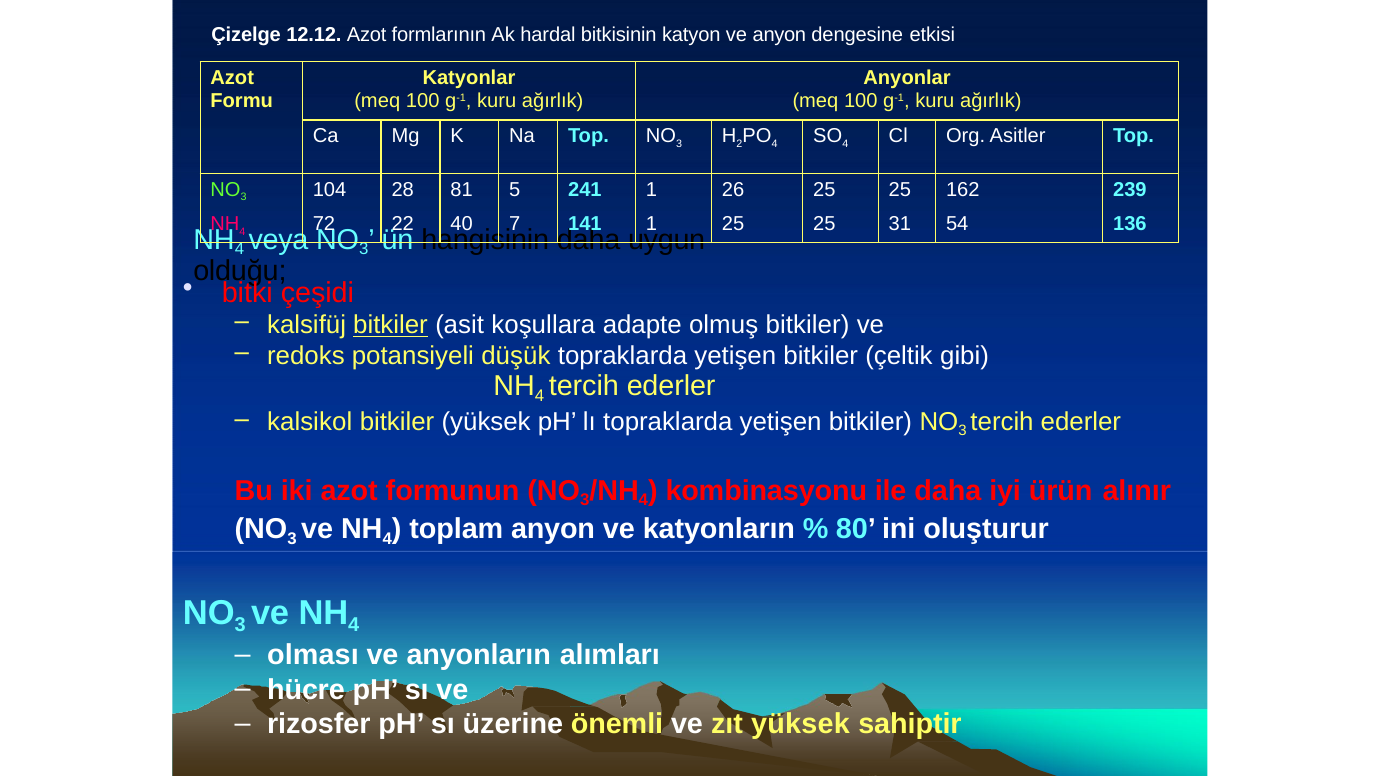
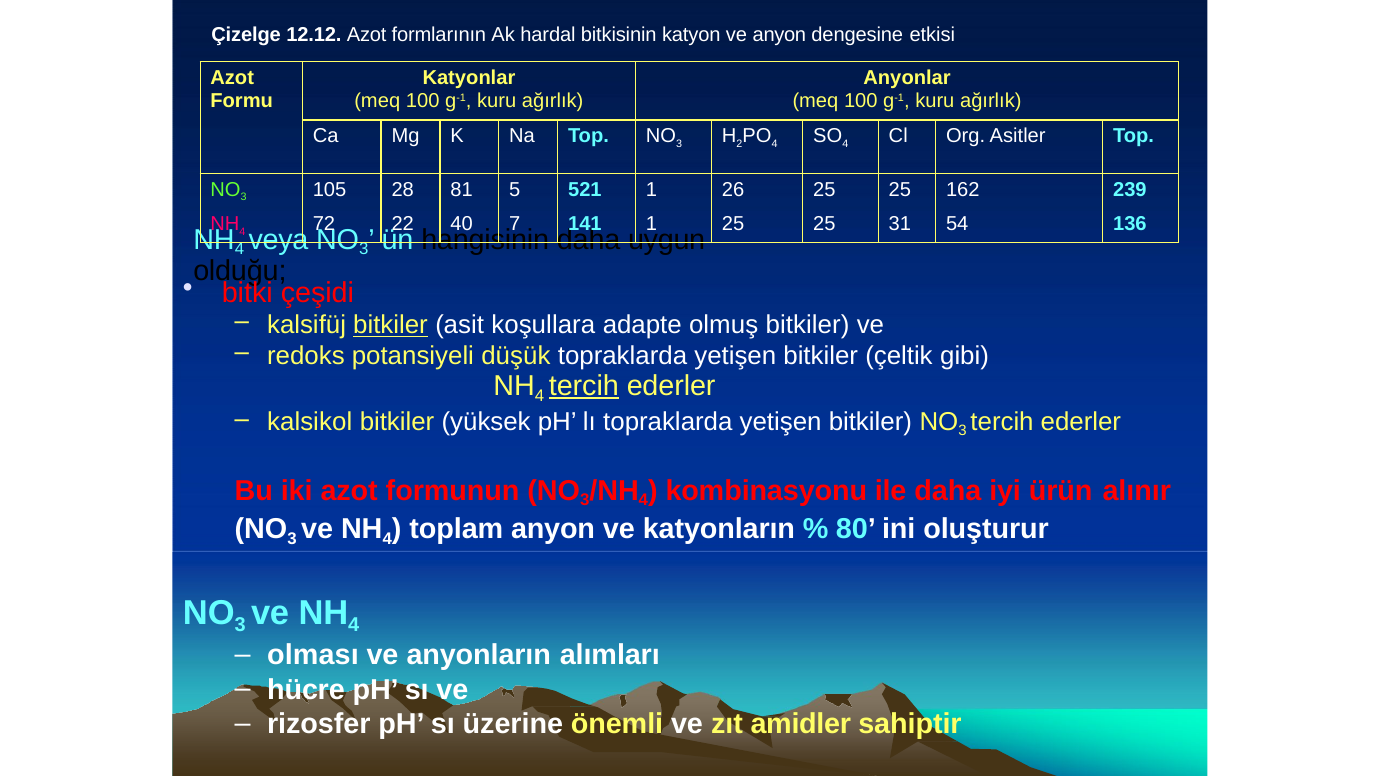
104: 104 -> 105
241: 241 -> 521
tercih at (584, 386) underline: none -> present
zıt yüksek: yüksek -> amidler
